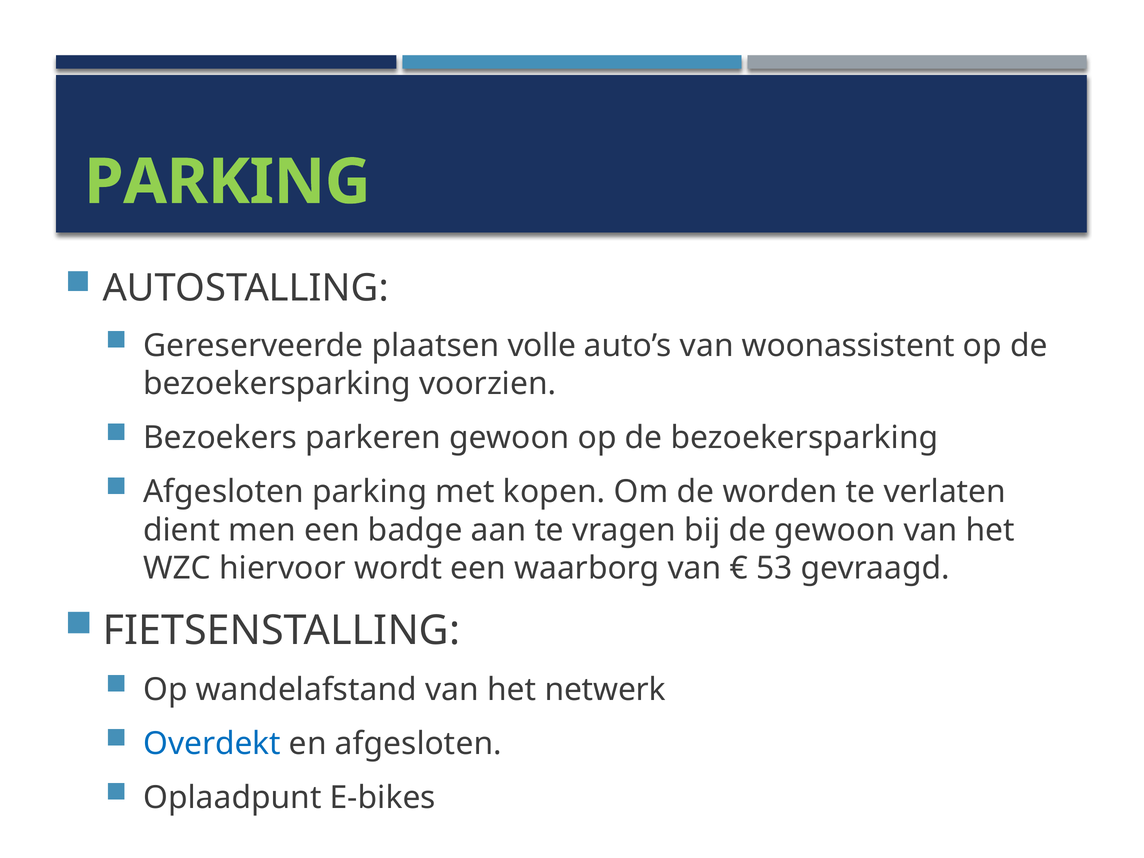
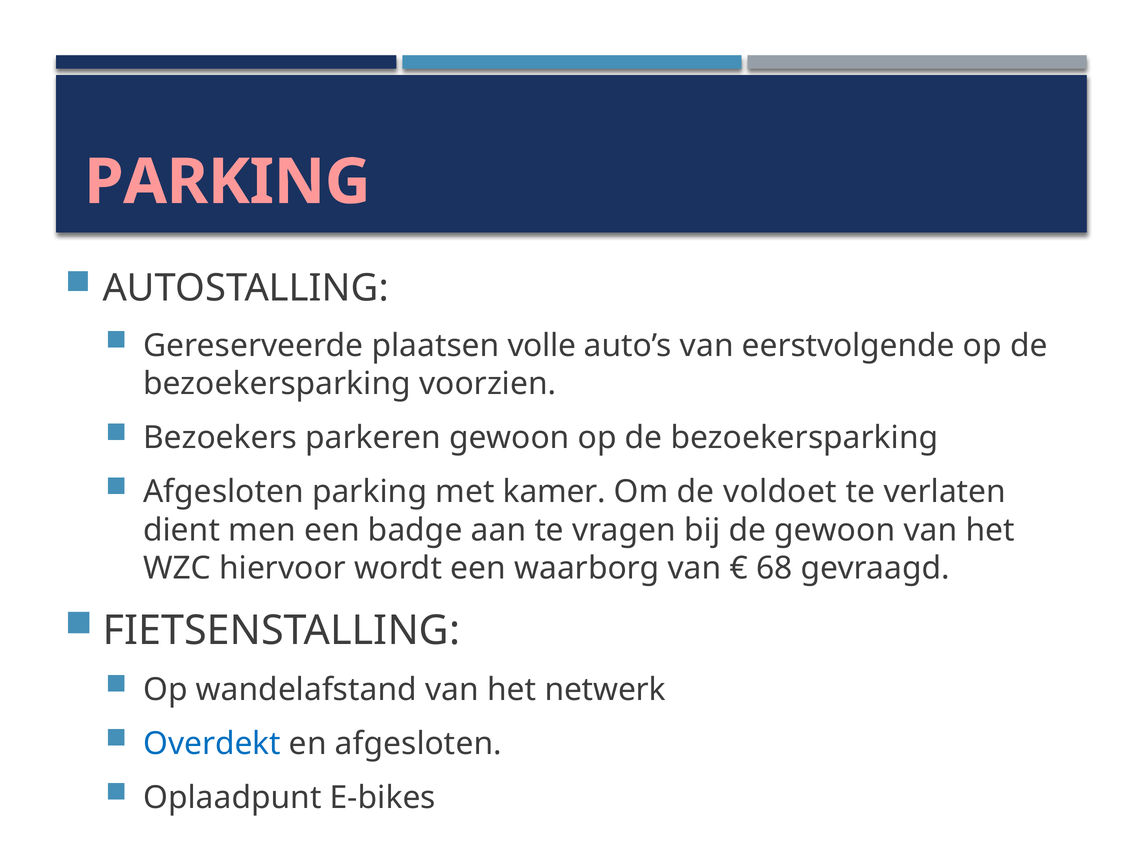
PARKING at (227, 182) colour: light green -> pink
woonassistent: woonassistent -> eerstvolgende
kopen: kopen -> kamer
worden: worden -> voldoet
53: 53 -> 68
